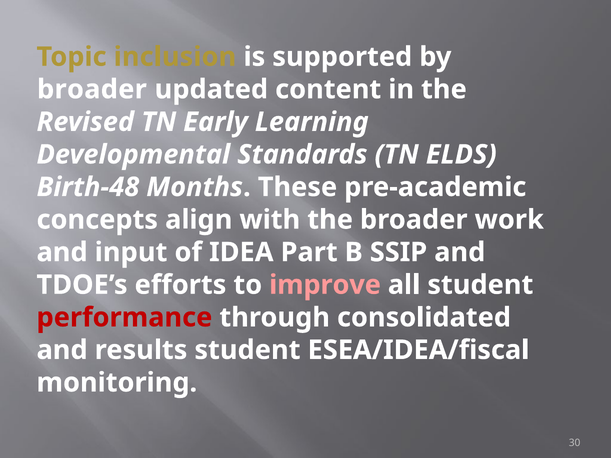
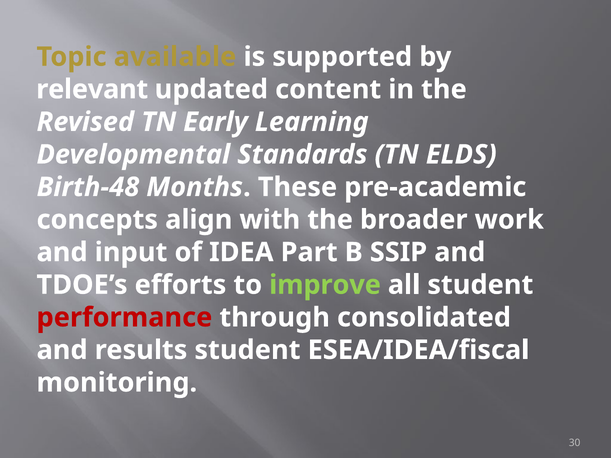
inclusion: inclusion -> available
broader at (92, 89): broader -> relevant
improve colour: pink -> light green
